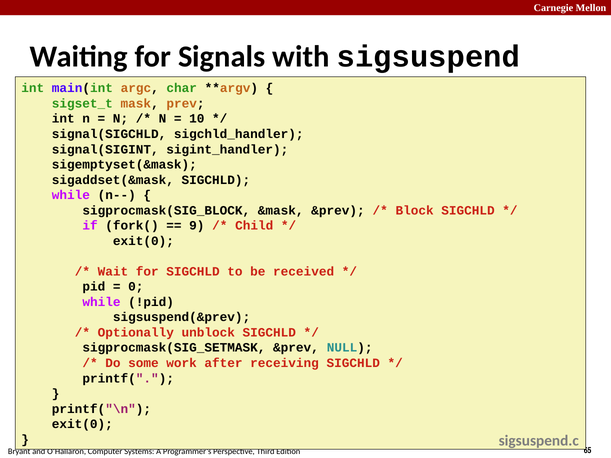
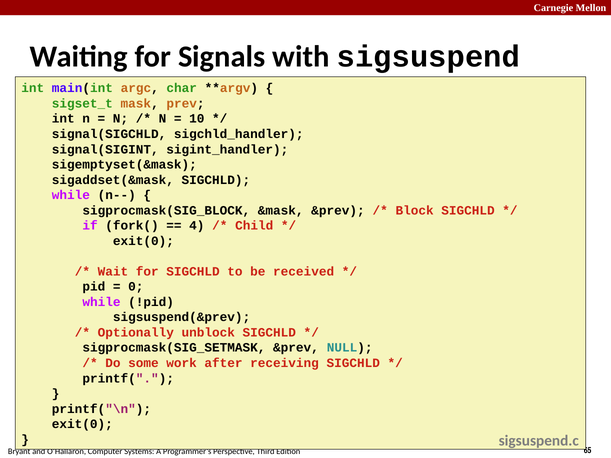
9: 9 -> 4
